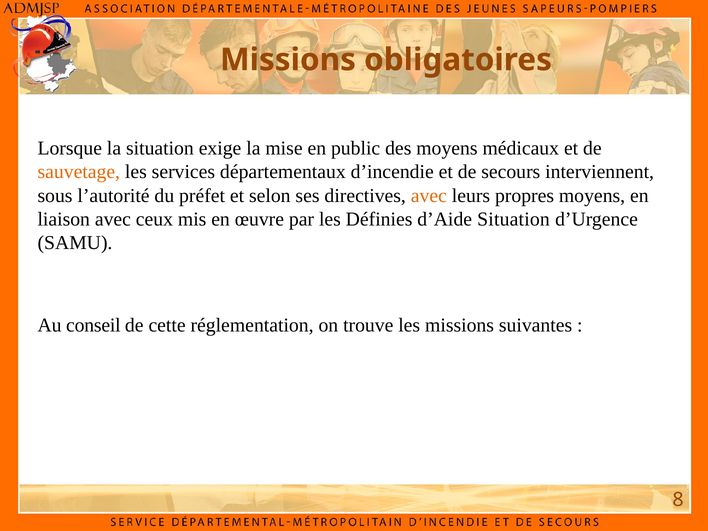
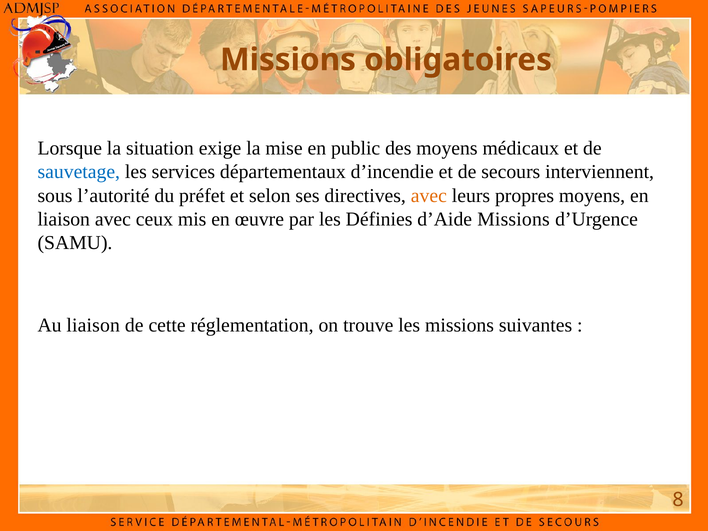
sauvetage colour: orange -> blue
d’Aide Situation: Situation -> Missions
Au conseil: conseil -> liaison
